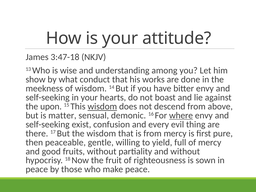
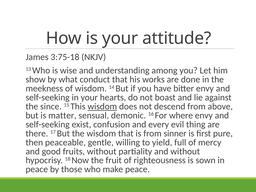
3:47-18: 3:47-18 -> 3:75-18
upon: upon -> since
where underline: present -> none
from mercy: mercy -> sinner
